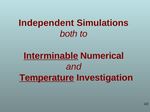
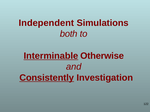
Numerical: Numerical -> Otherwise
Temperature: Temperature -> Consistently
